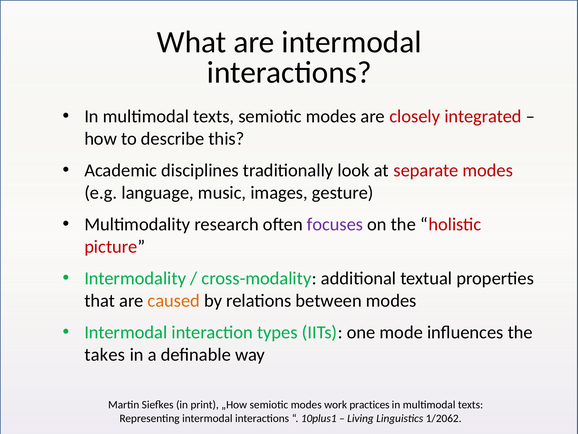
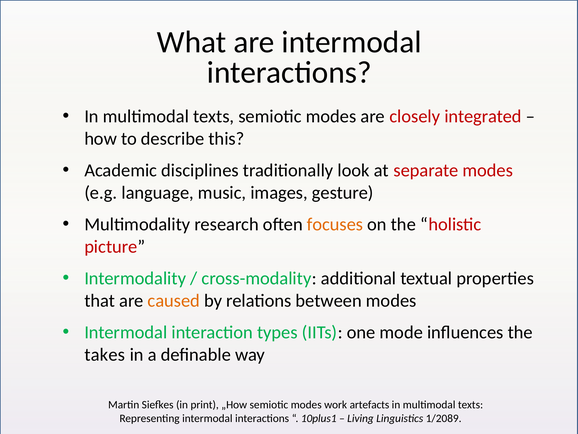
focuses colour: purple -> orange
practices: practices -> artefacts
1/2062: 1/2062 -> 1/2089
